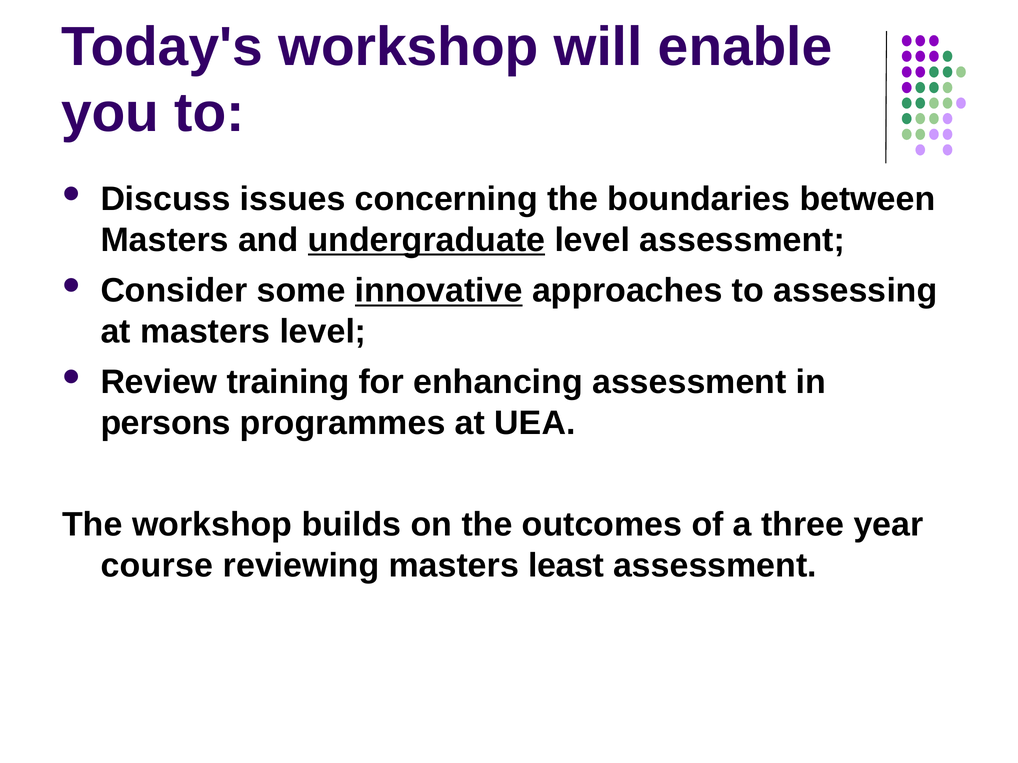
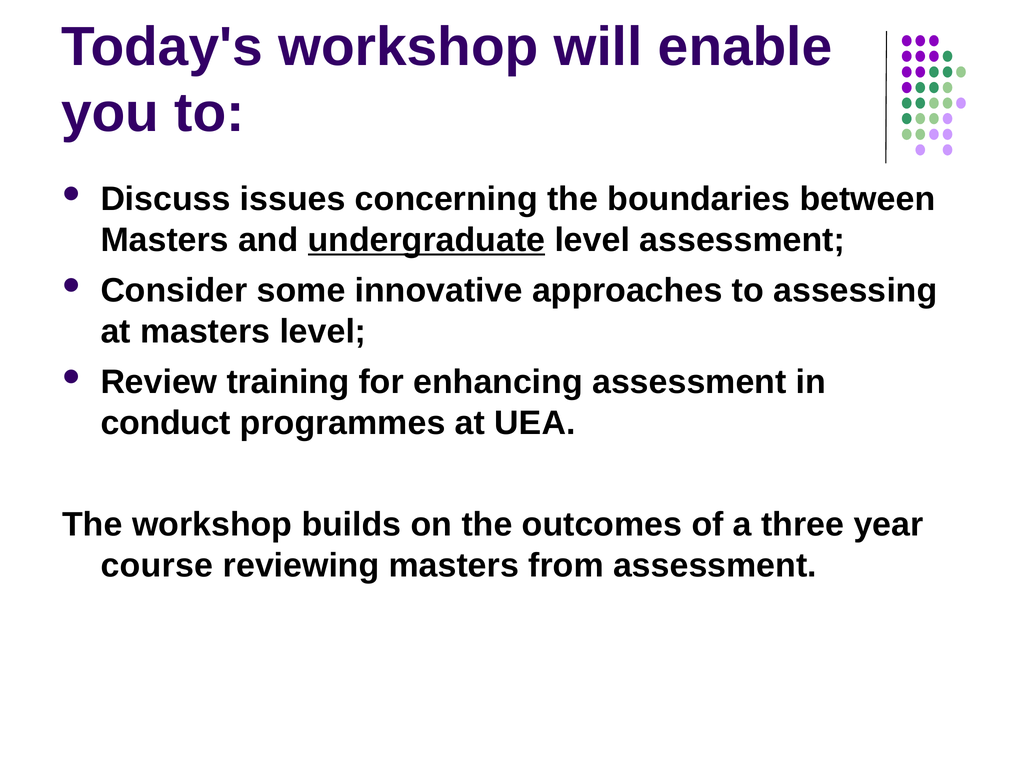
innovative underline: present -> none
persons: persons -> conduct
least: least -> from
